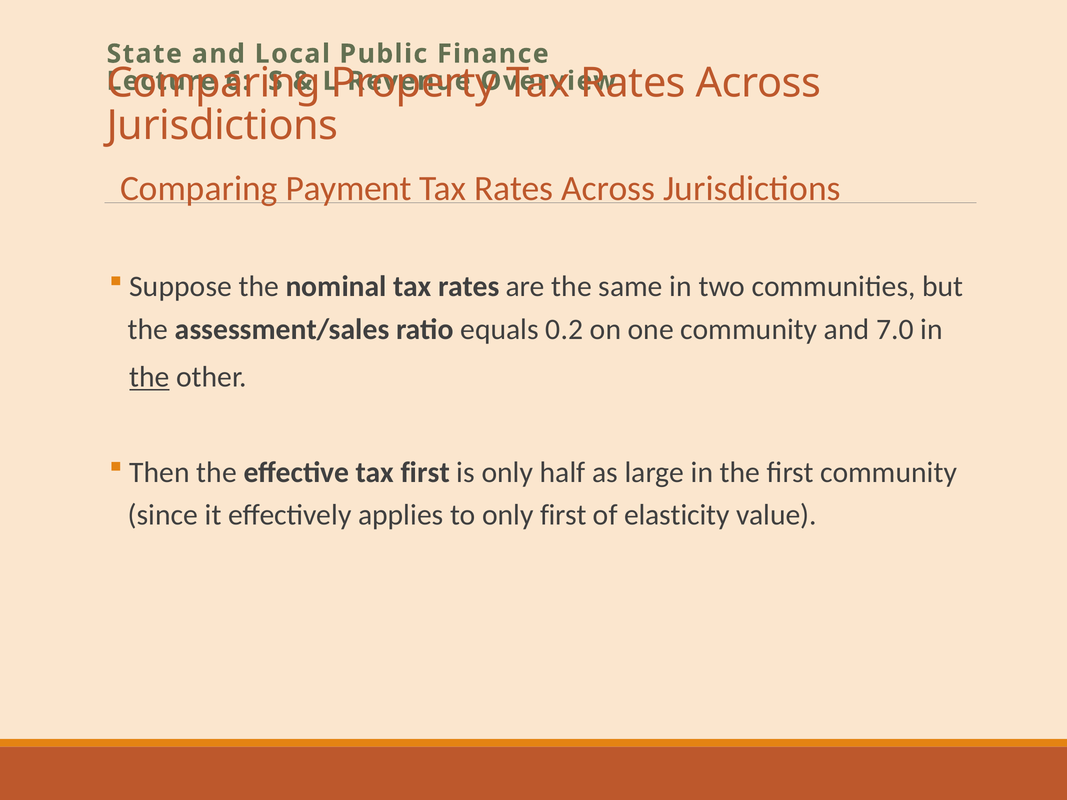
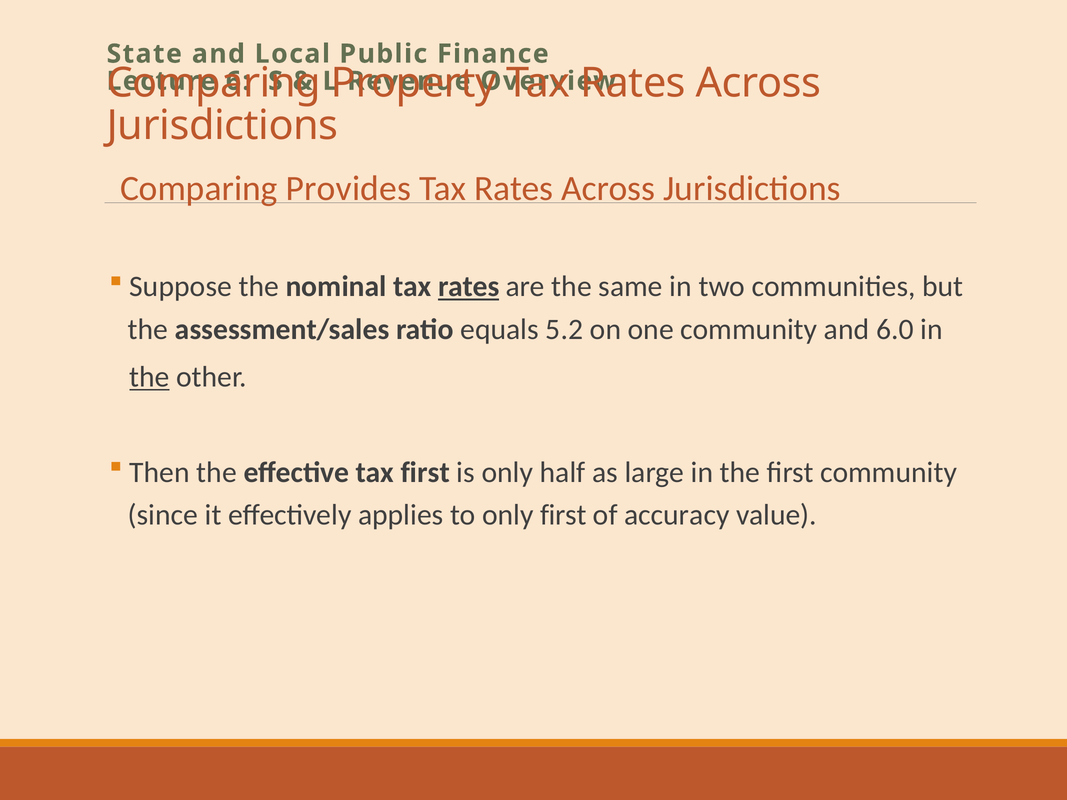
Payment: Payment -> Provides
rates at (469, 287) underline: none -> present
0.2: 0.2 -> 5.2
7.0: 7.0 -> 6.0
elasticity: elasticity -> accuracy
